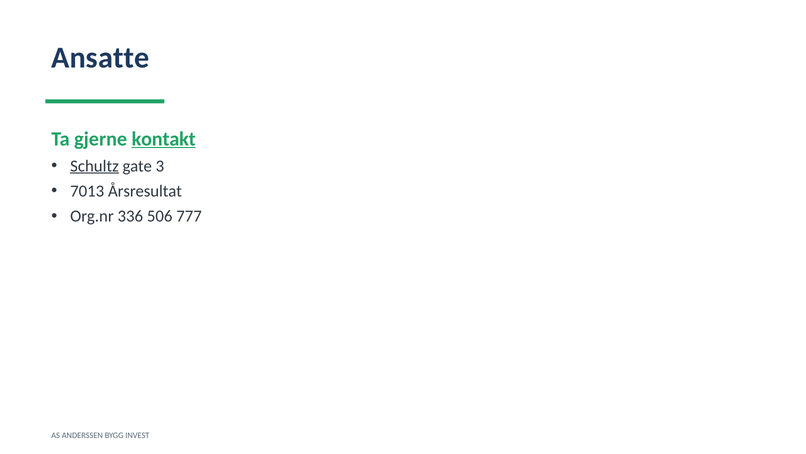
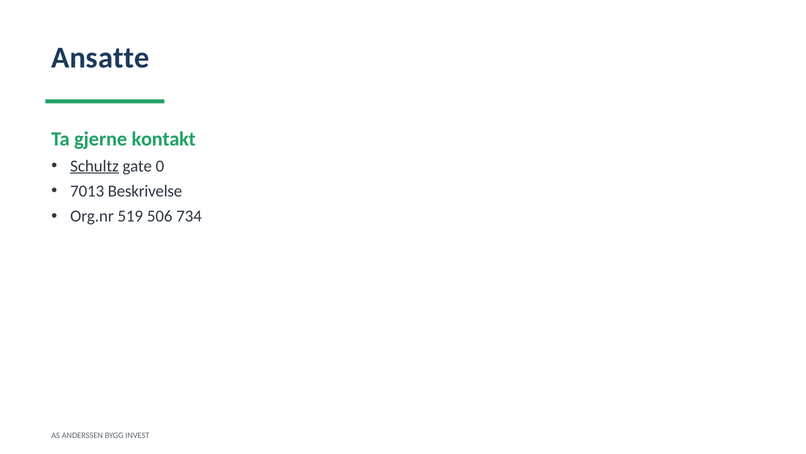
kontakt underline: present -> none
3: 3 -> 0
Årsresultat: Årsresultat -> Beskrivelse
336: 336 -> 519
777: 777 -> 734
